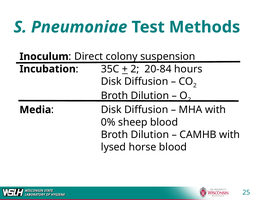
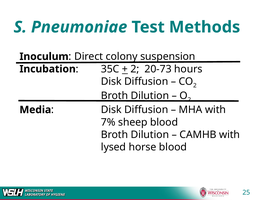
20-84: 20-84 -> 20-73
0%: 0% -> 7%
